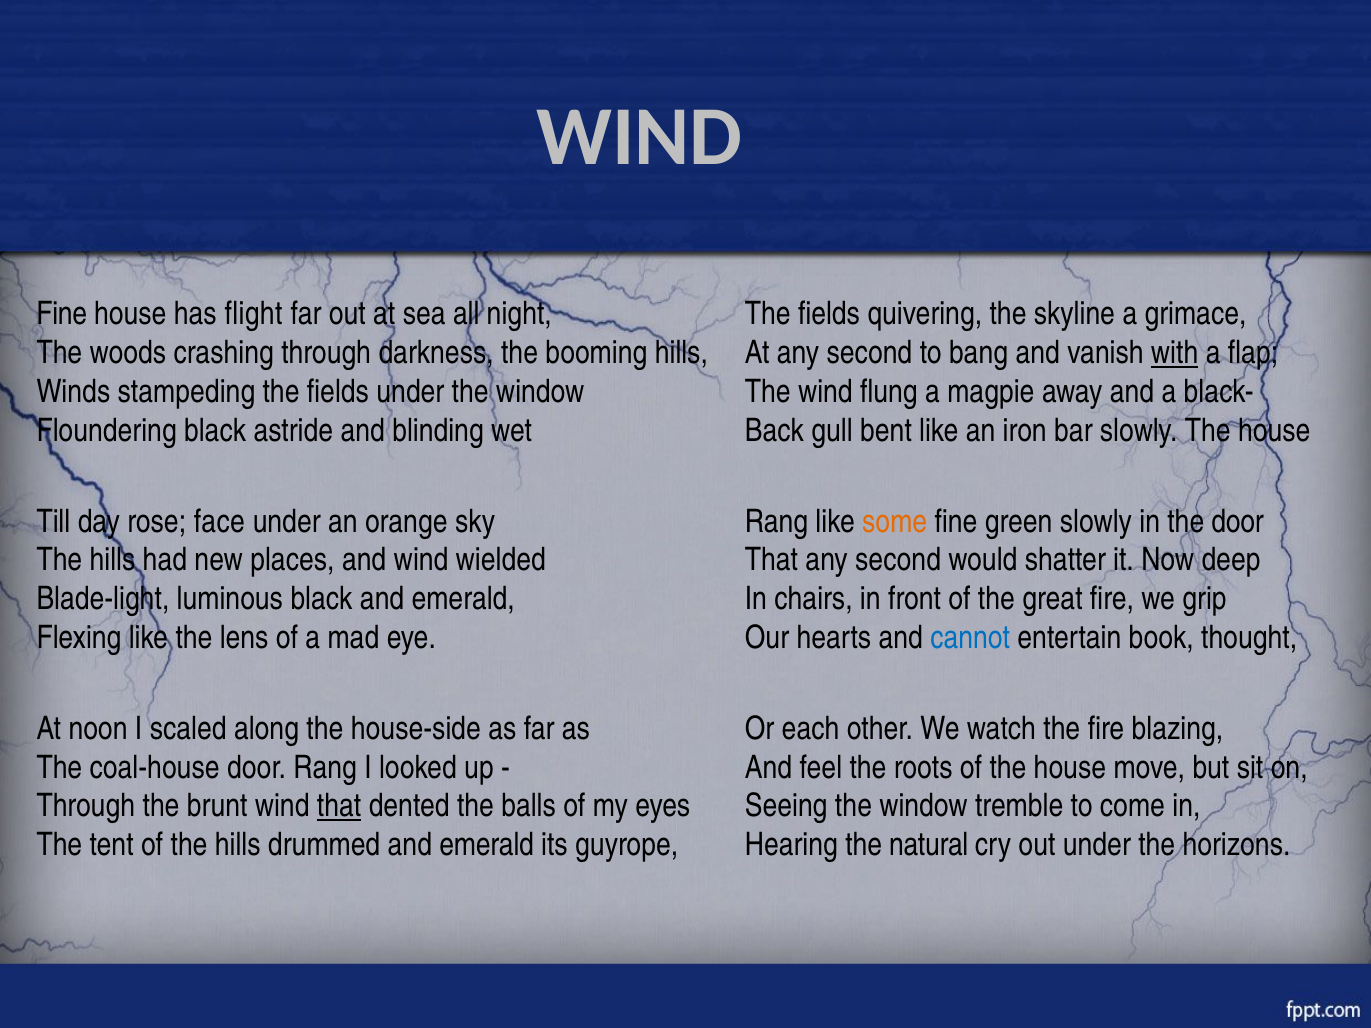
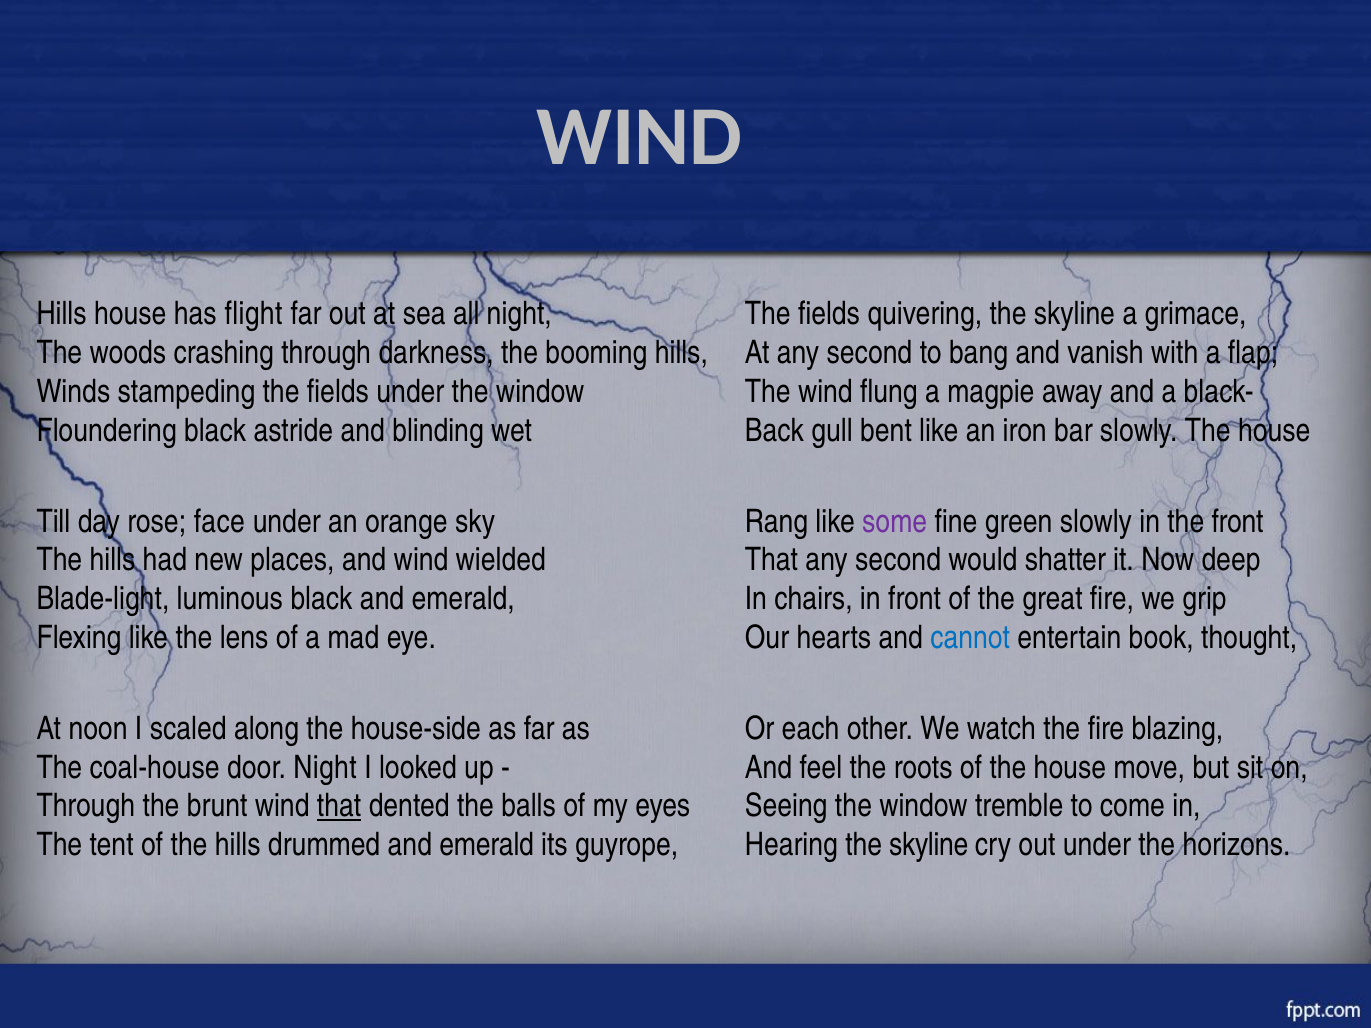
Fine at (62, 314): Fine -> Hills
with underline: present -> none
some colour: orange -> purple
the door: door -> front
door Rang: Rang -> Night
Hearing the natural: natural -> skyline
